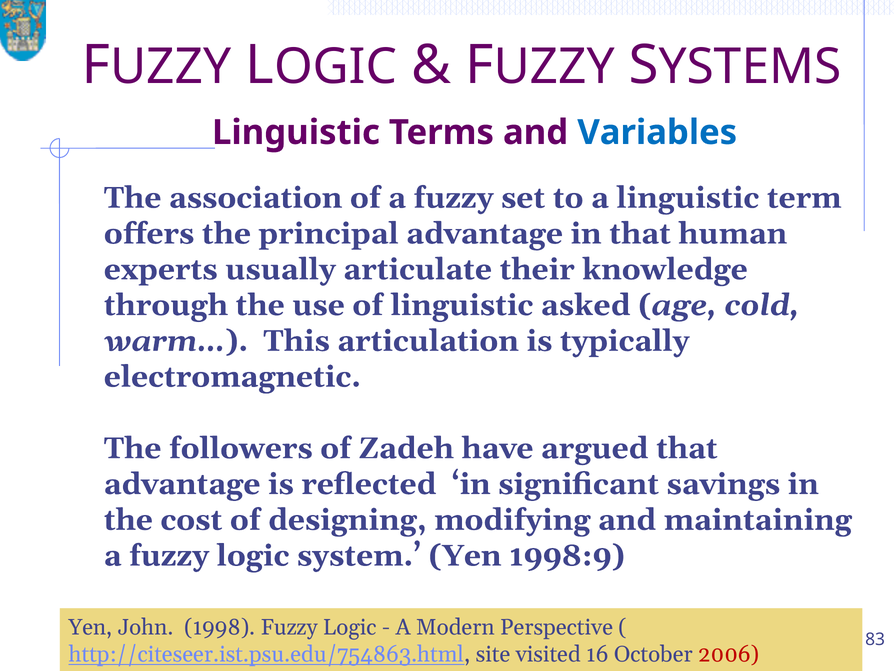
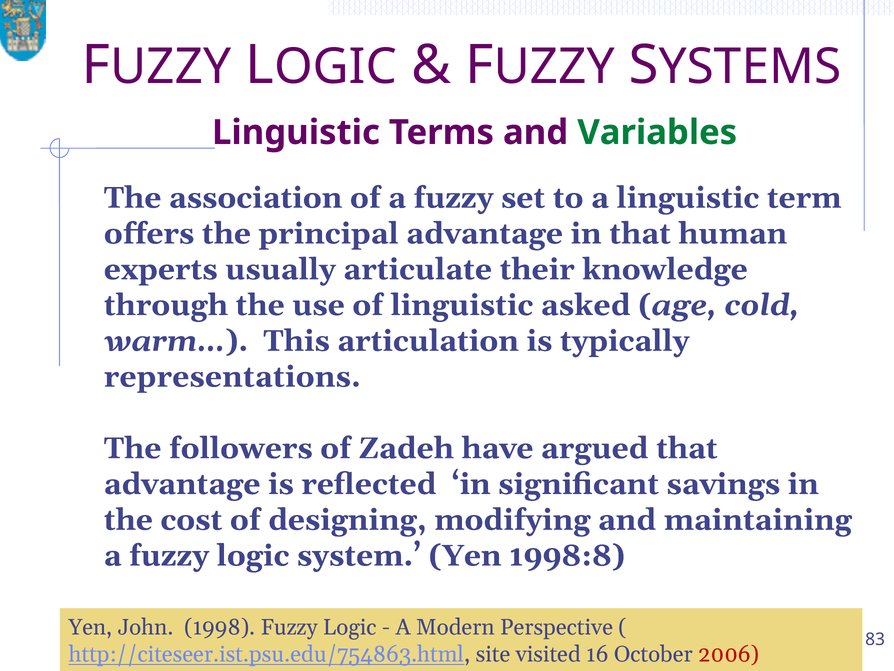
Variables colour: blue -> green
electromagnetic: electromagnetic -> representations
1998:9: 1998:9 -> 1998:8
